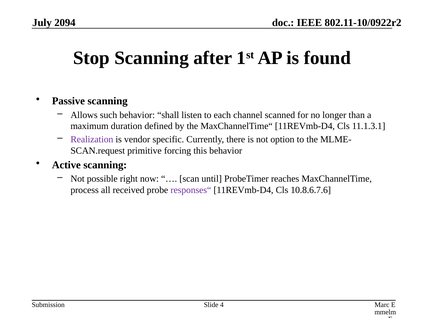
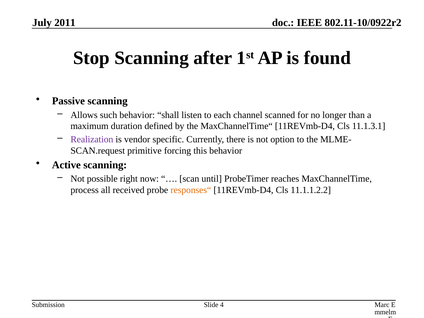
2094: 2094 -> 2011
responses“ colour: purple -> orange
10.8.6.7.6: 10.8.6.7.6 -> 11.1.1.2.2
